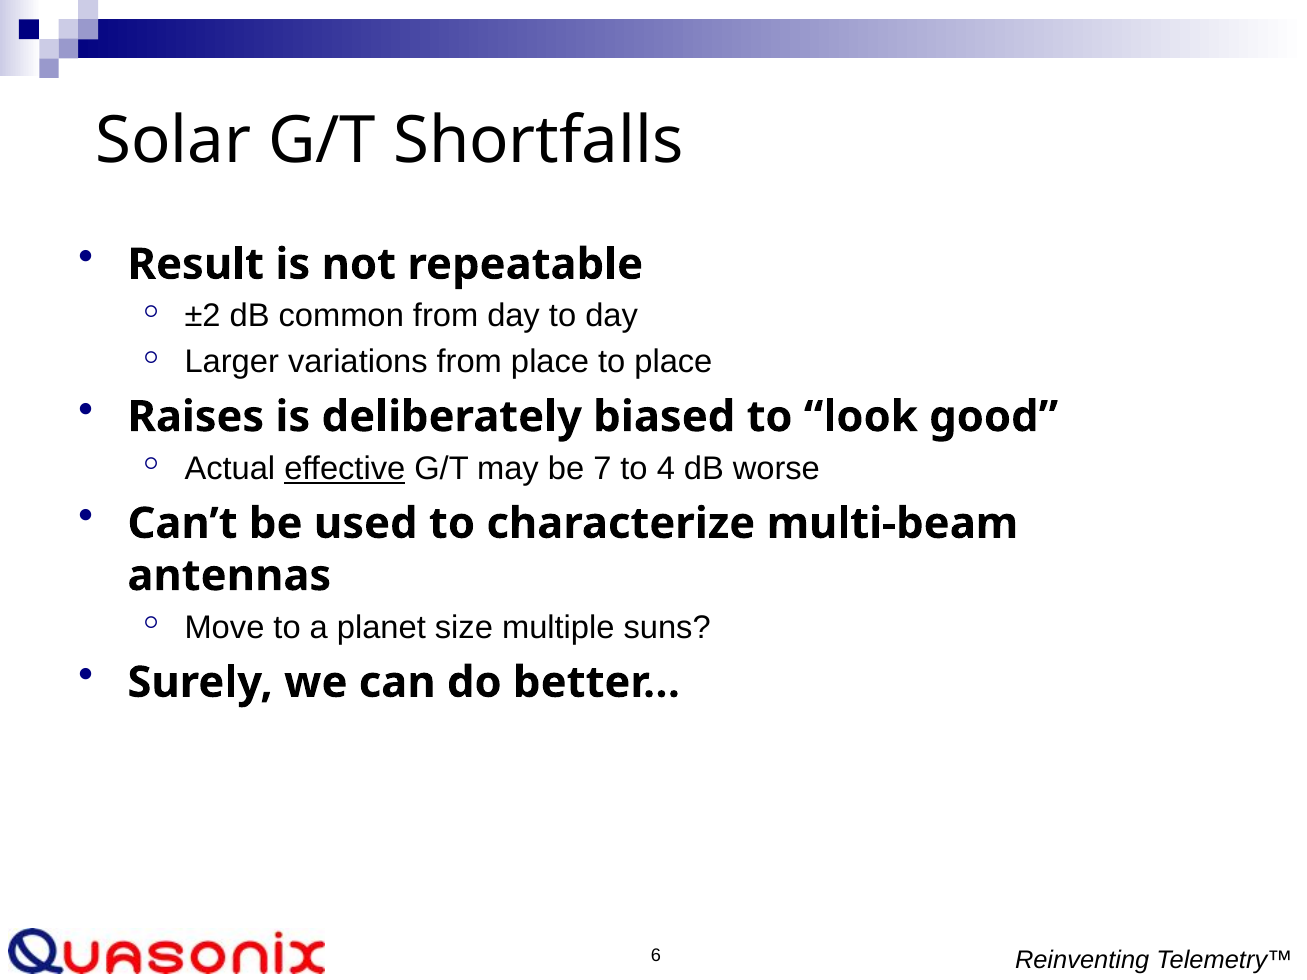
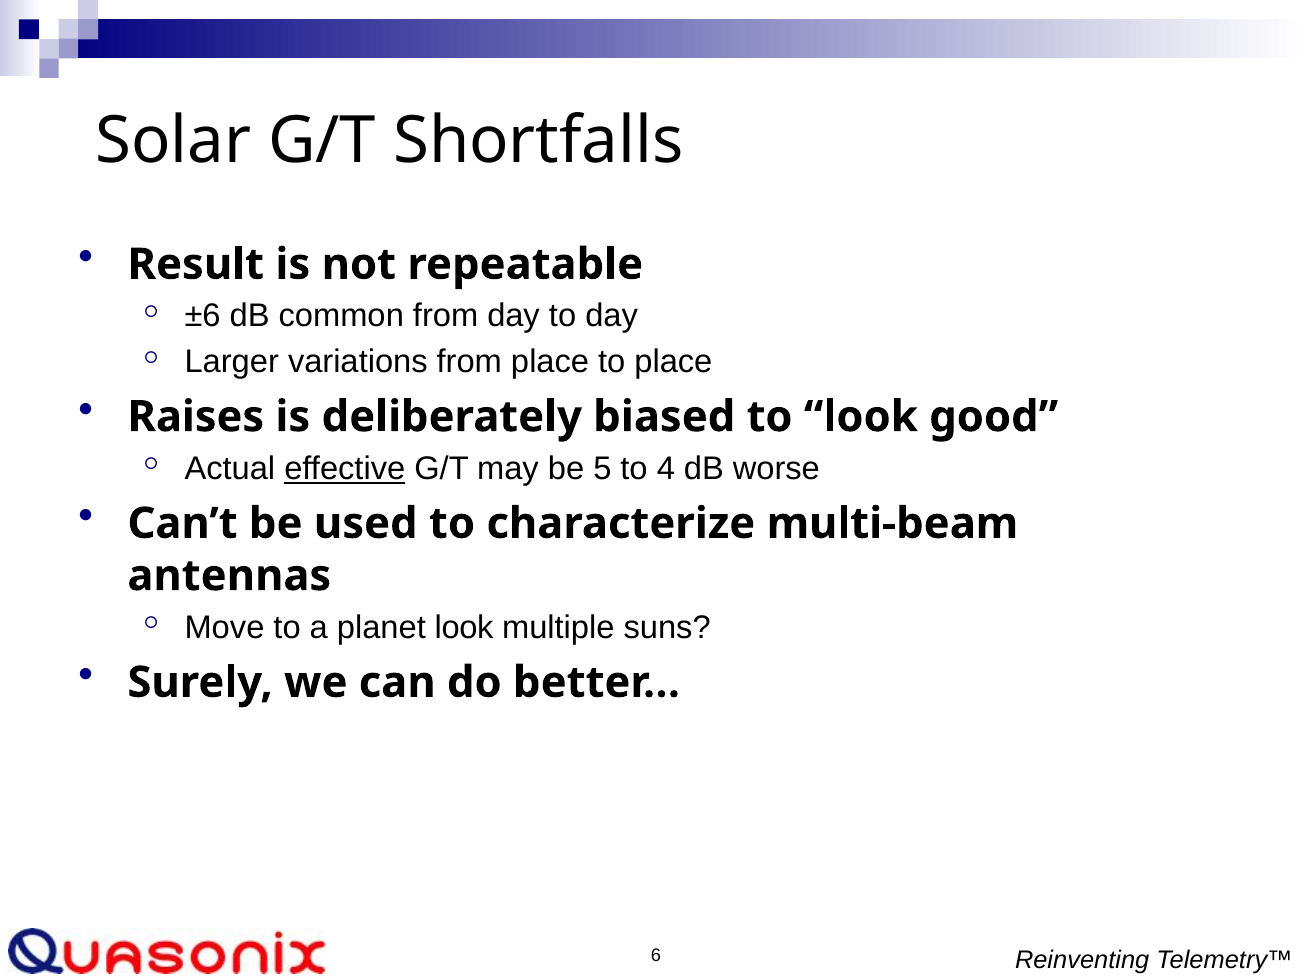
±2: ±2 -> ±6
7: 7 -> 5
planet size: size -> look
